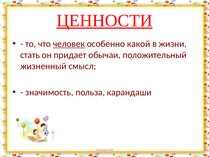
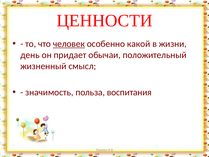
ЦЕННОСТИ underline: present -> none
стать: стать -> день
карандаши: карандаши -> воспитания
